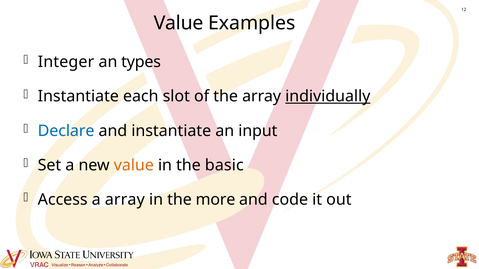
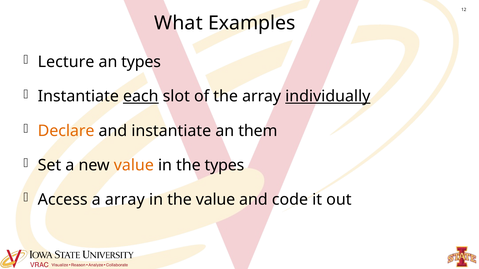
Value at (179, 23): Value -> What
Integer: Integer -> Lecture
each underline: none -> present
Declare colour: blue -> orange
input: input -> them
the basic: basic -> types
the more: more -> value
